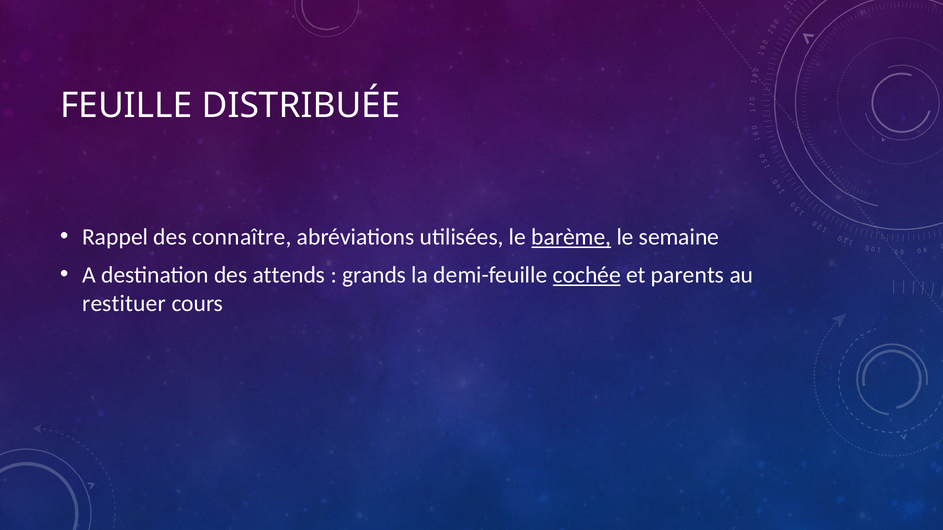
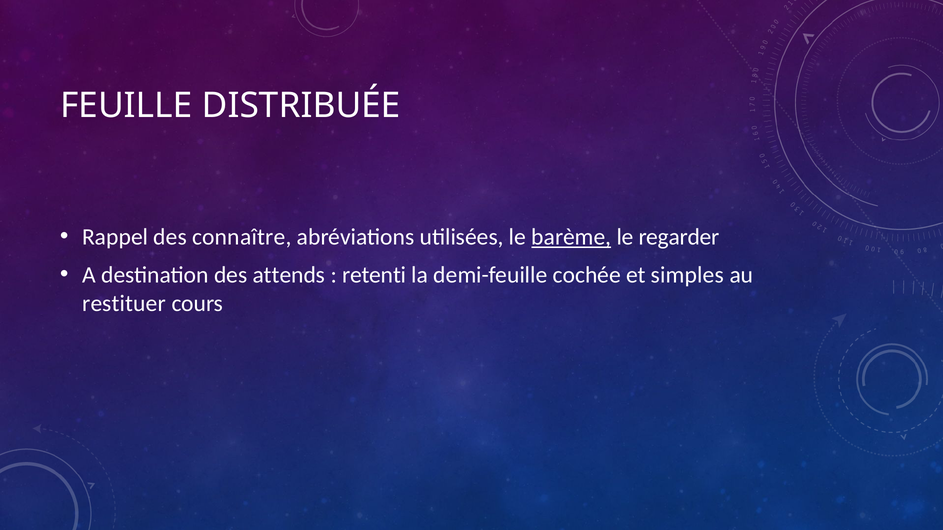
semaine: semaine -> regarder
grands: grands -> retenti
cochée underline: present -> none
parents: parents -> simples
